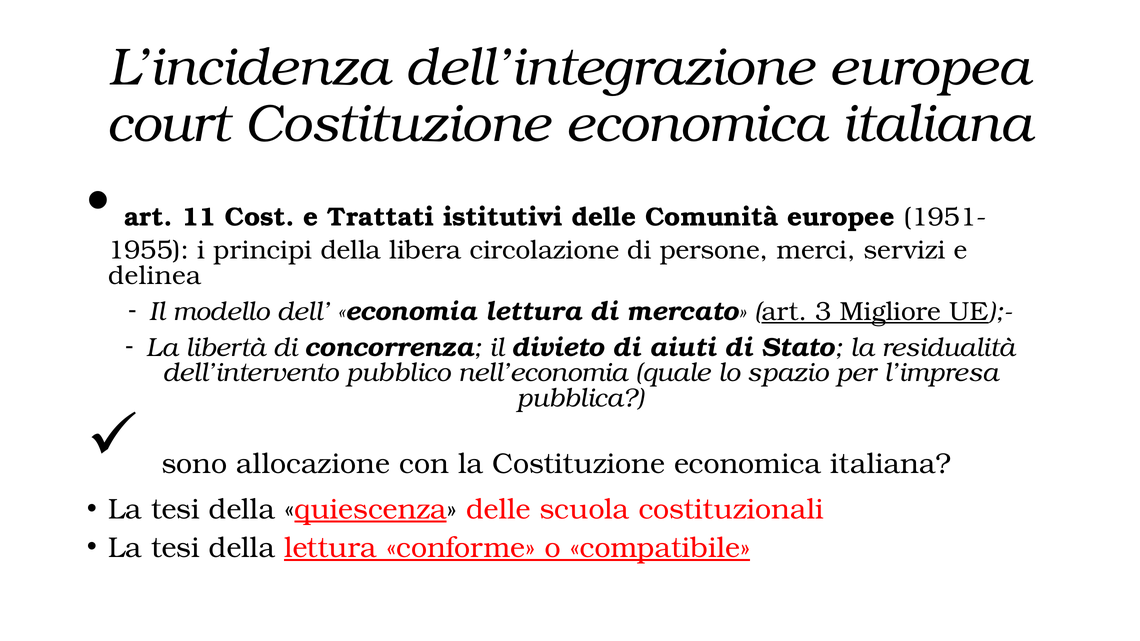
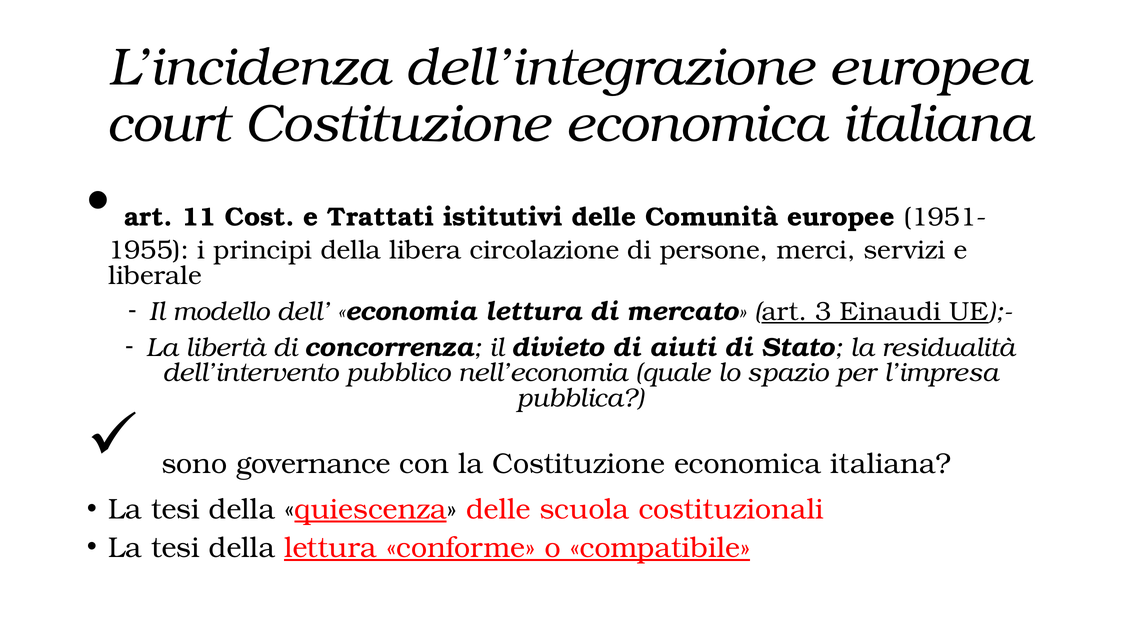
delinea: delinea -> liberale
Migliore: Migliore -> Einaudi
allocazione: allocazione -> governance
